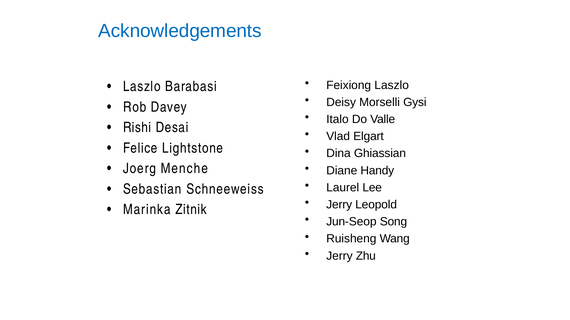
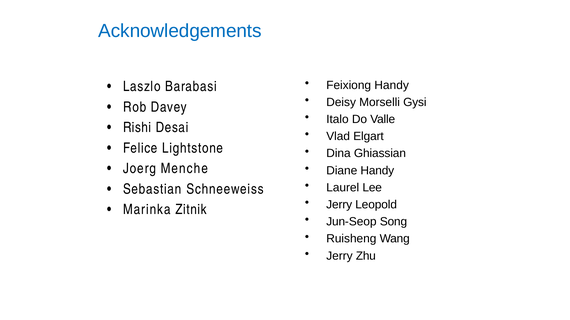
Feixiong Laszlo: Laszlo -> Handy
